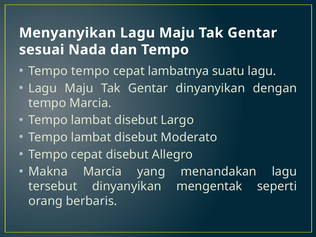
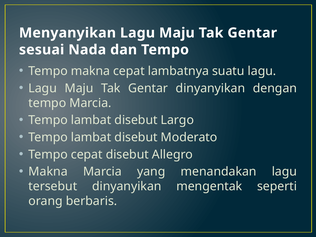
Tempo tempo: tempo -> makna
